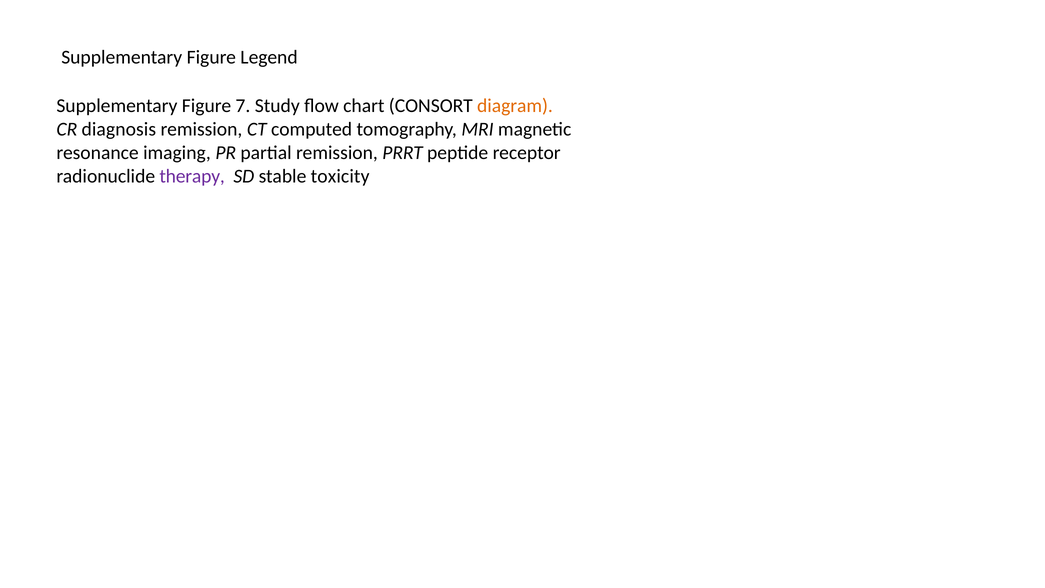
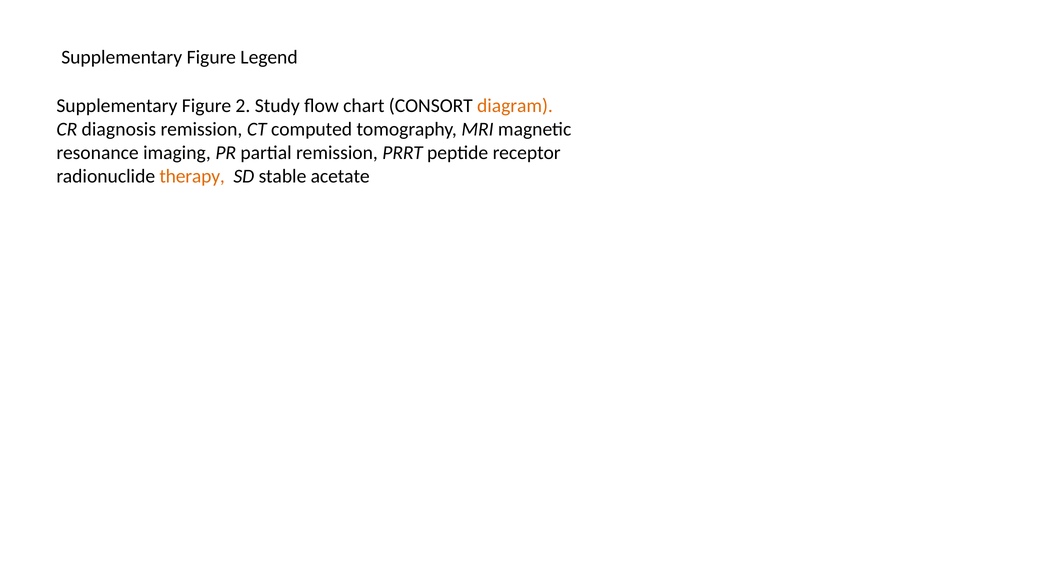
7: 7 -> 2
therapy colour: purple -> orange
toxicity: toxicity -> acetate
